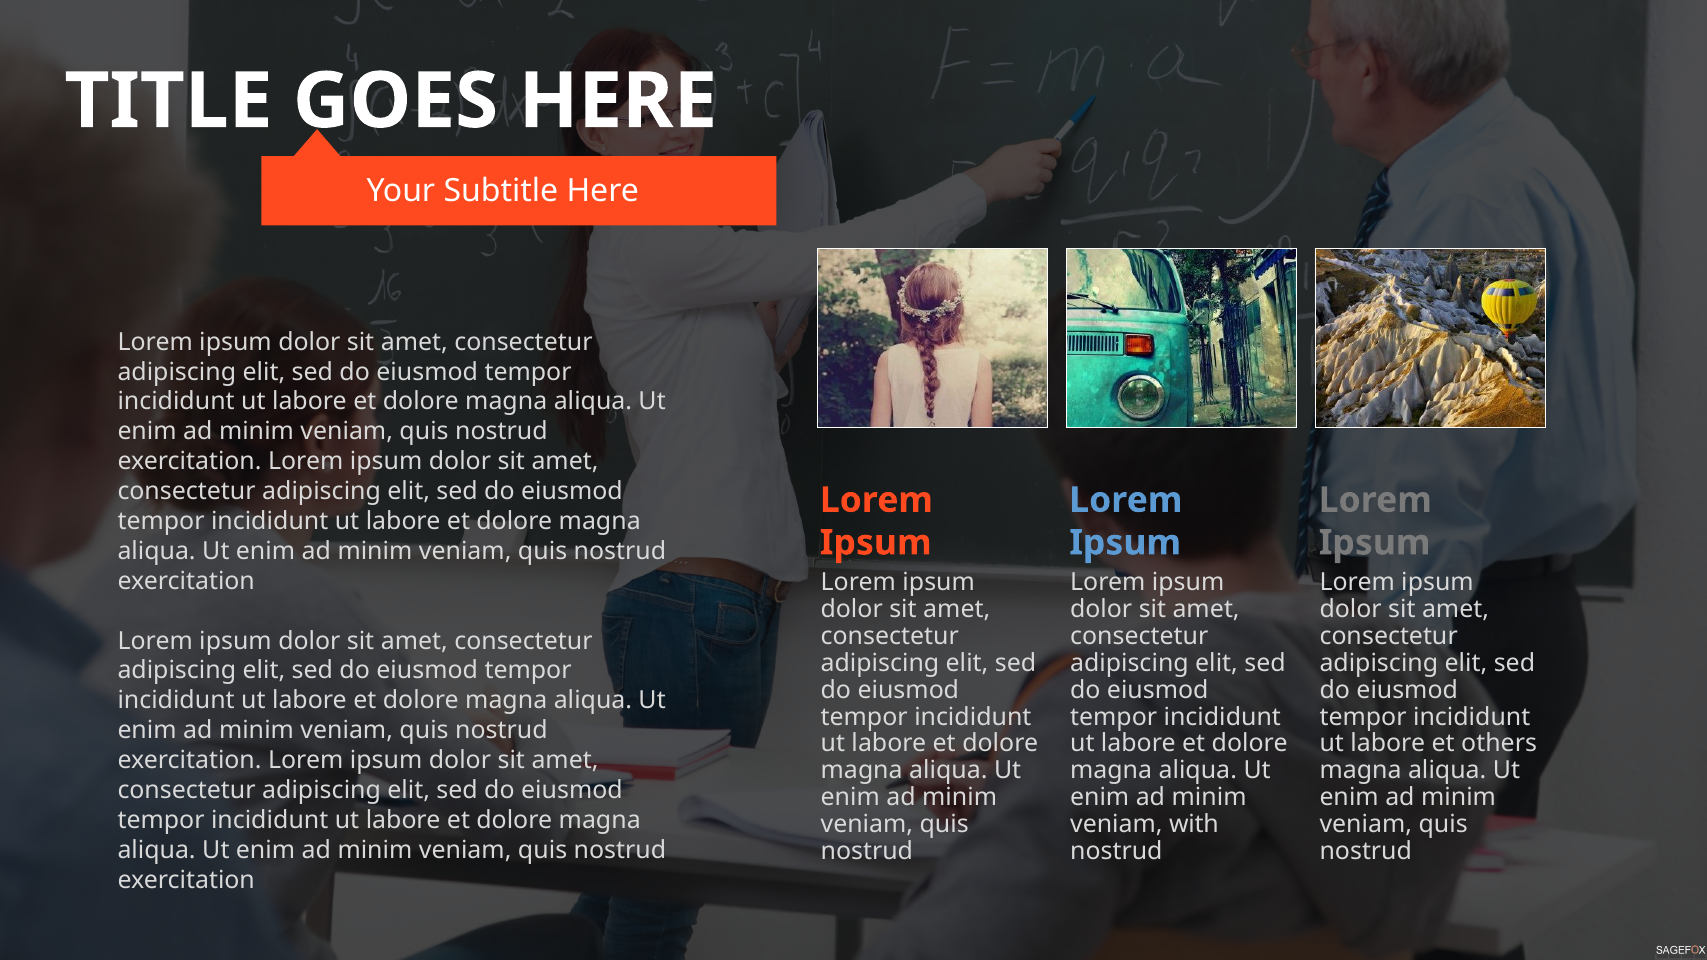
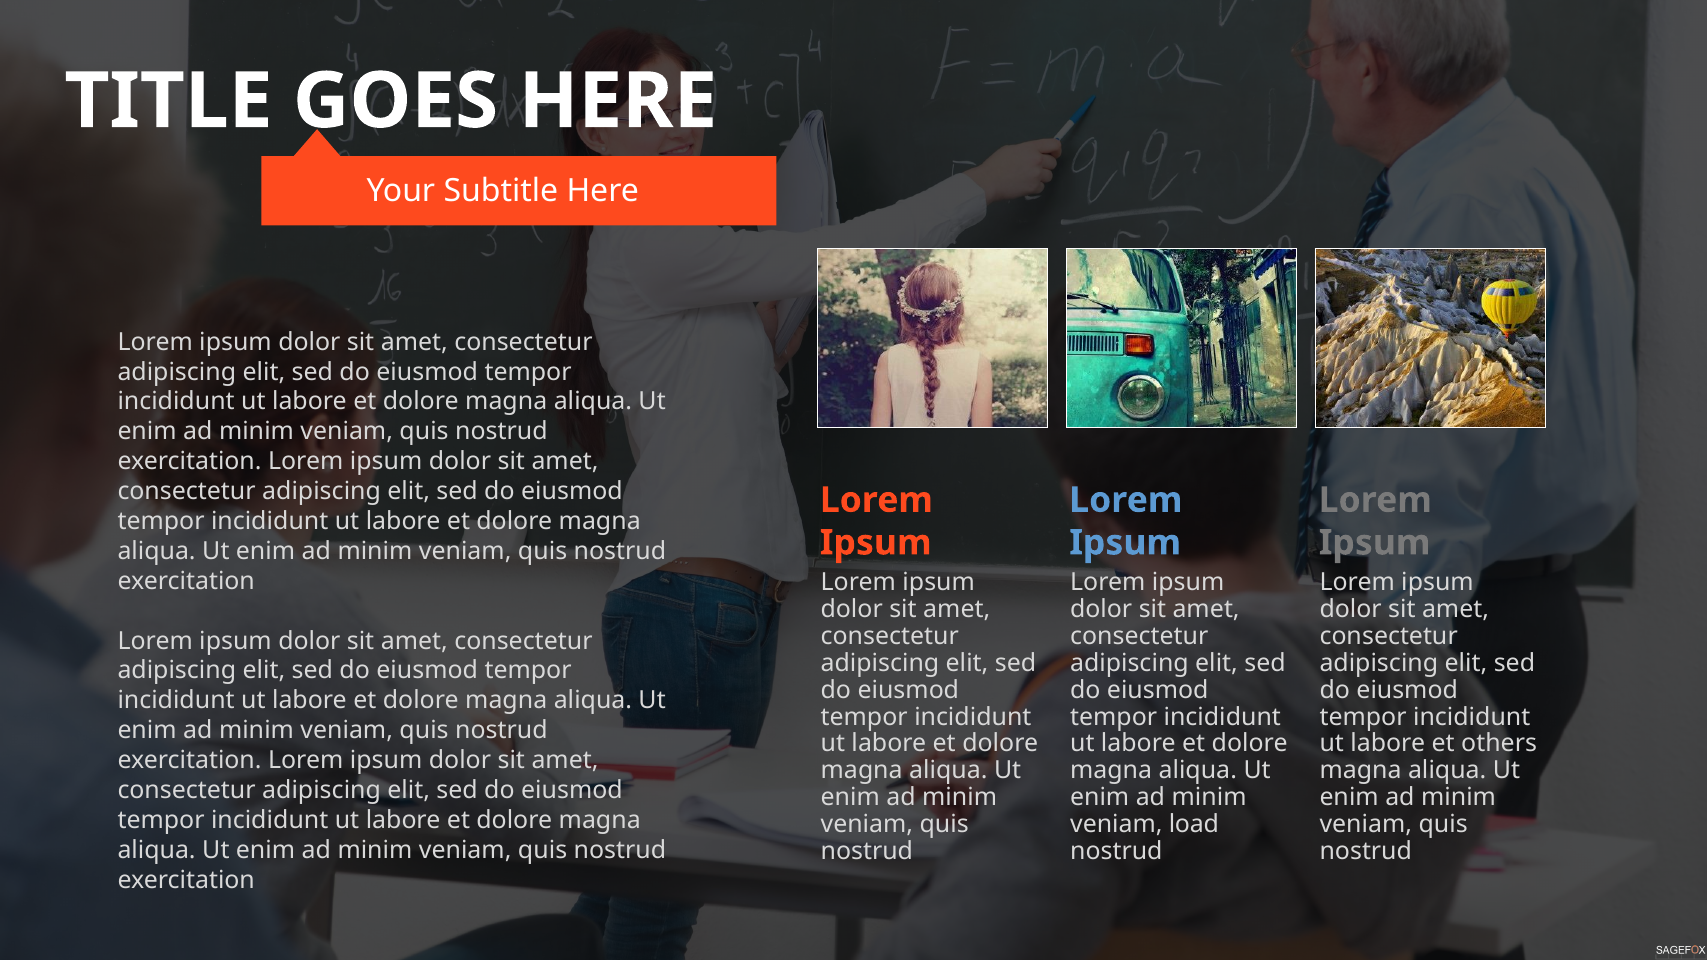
with: with -> load
